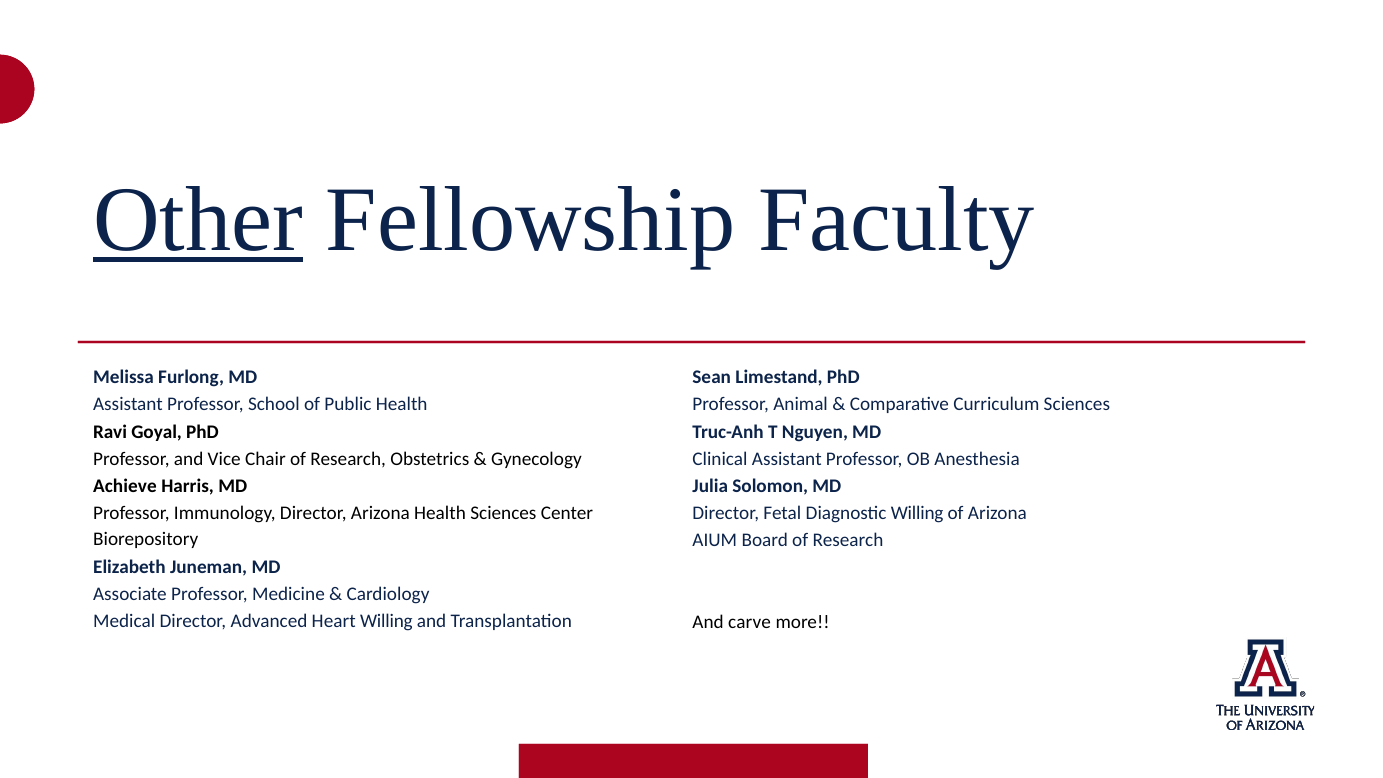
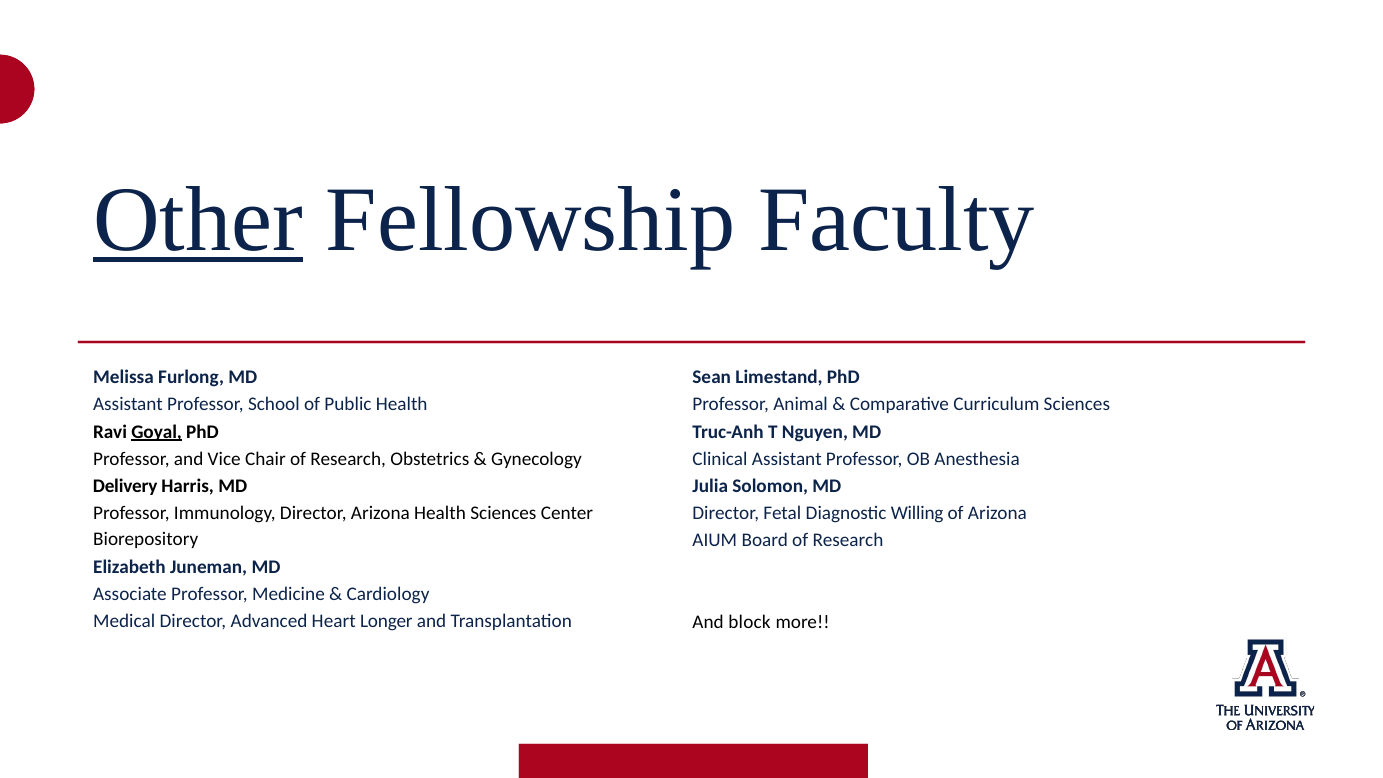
Goyal underline: none -> present
Achieve: Achieve -> Delivery
Heart Willing: Willing -> Longer
carve: carve -> block
